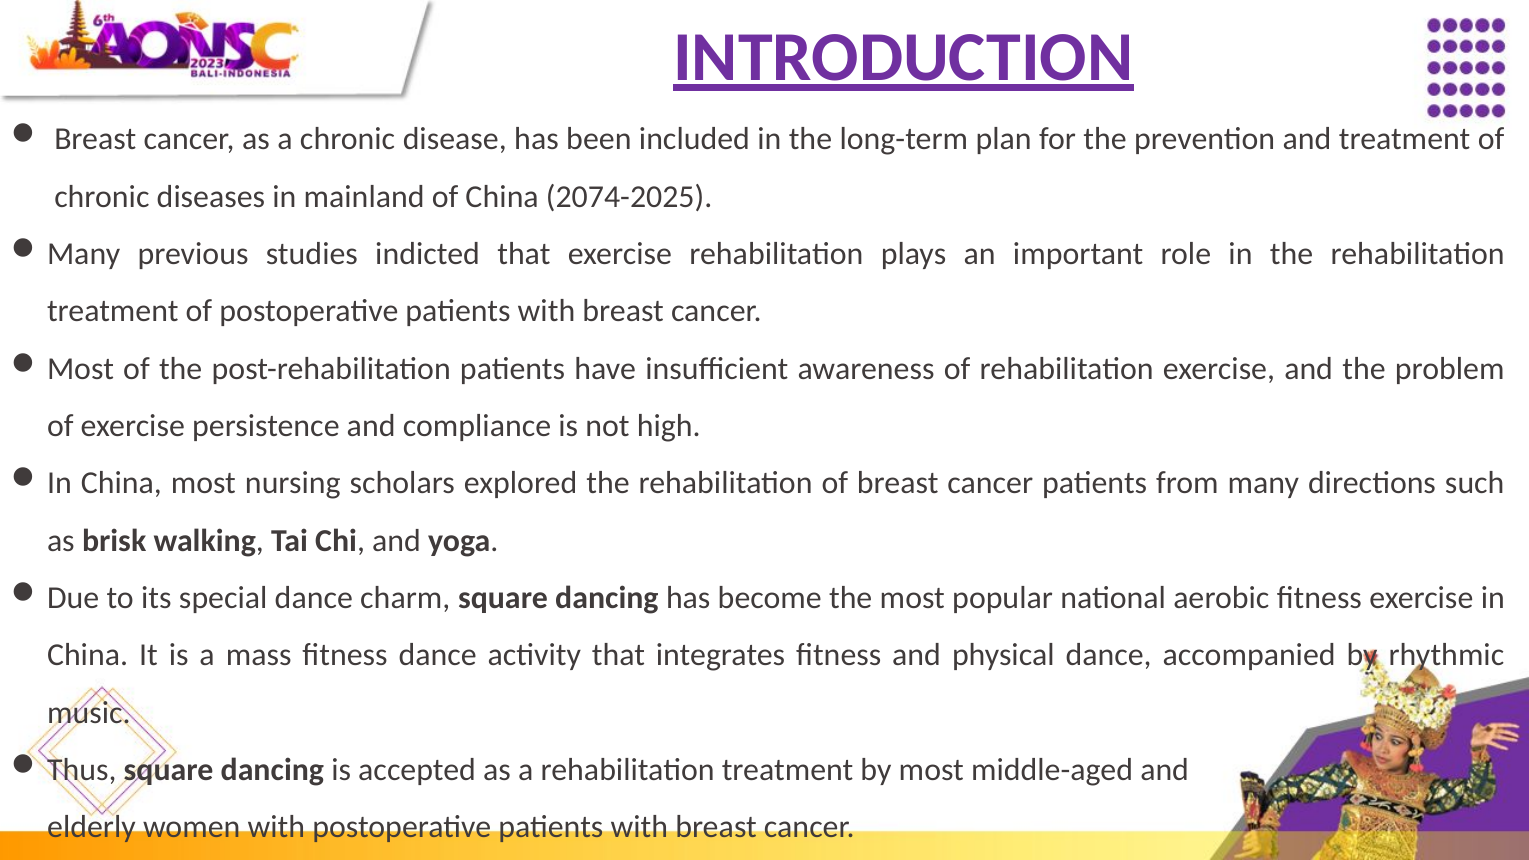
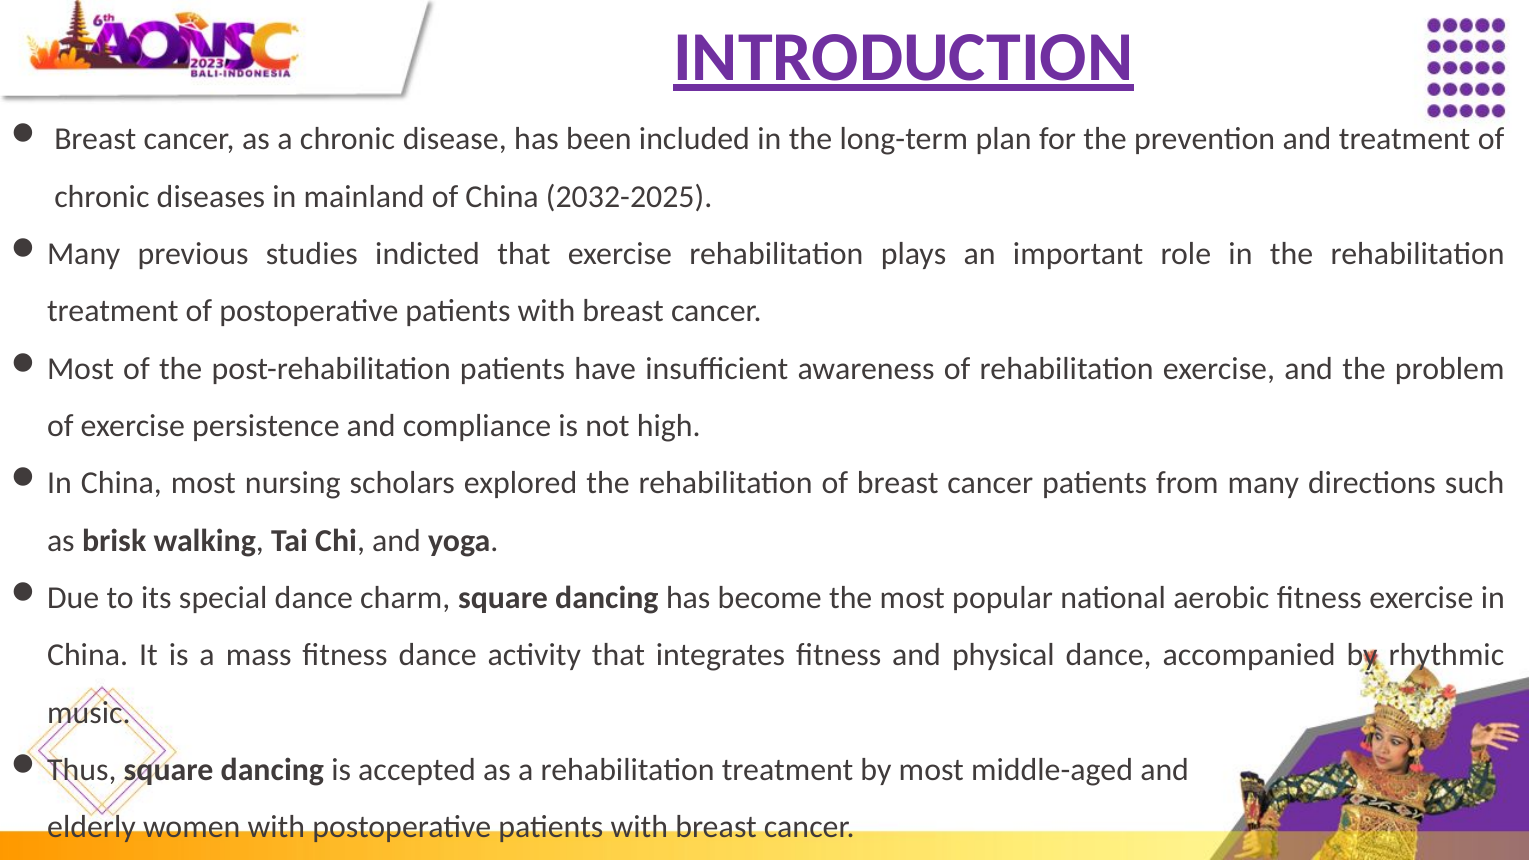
2074-2025: 2074-2025 -> 2032-2025
